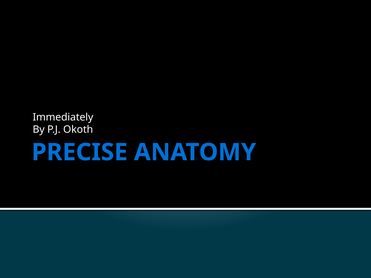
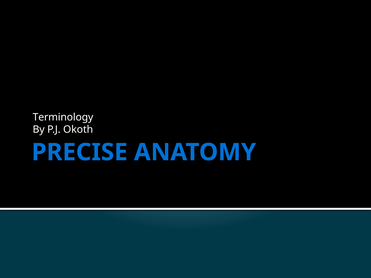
Immediately: Immediately -> Terminology
